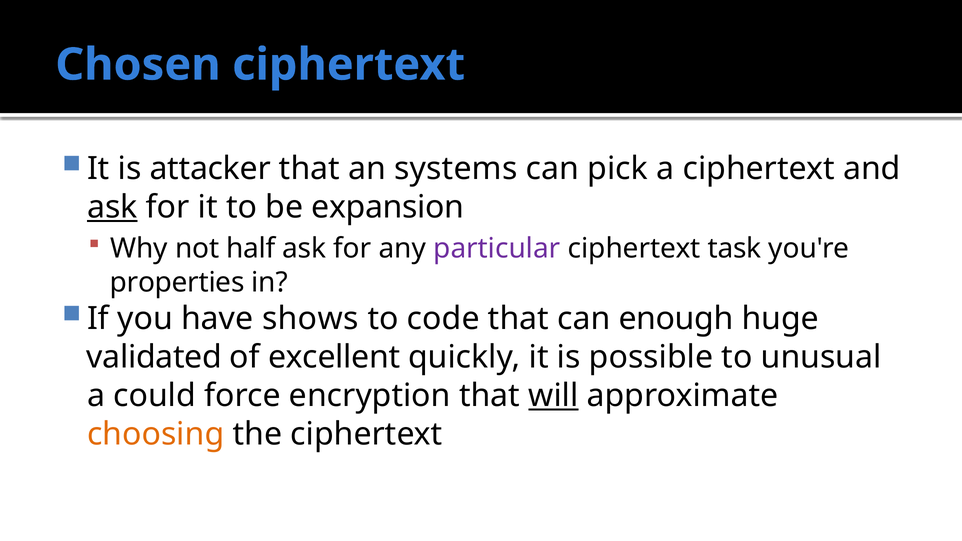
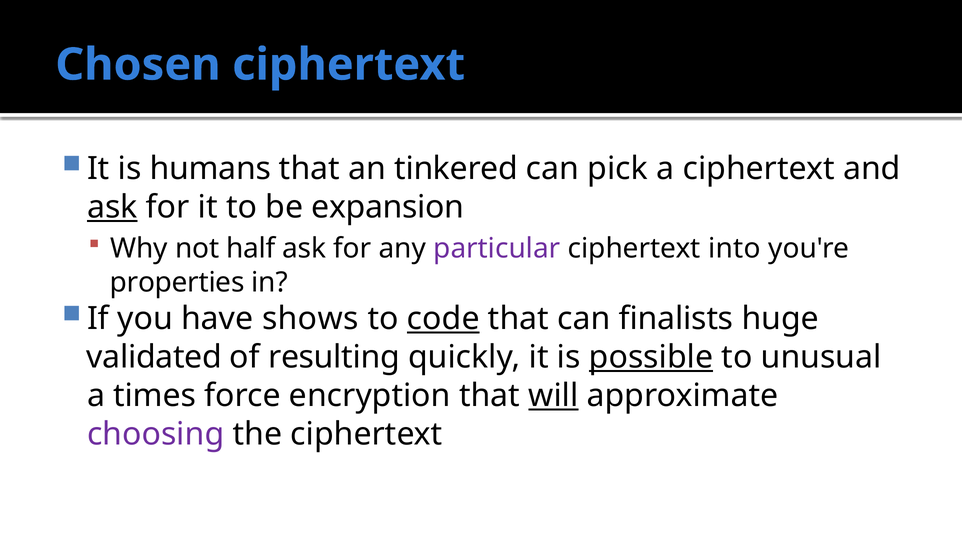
attacker: attacker -> humans
systems: systems -> tinkered
task: task -> into
code underline: none -> present
enough: enough -> finalists
excellent: excellent -> resulting
possible underline: none -> present
could: could -> times
choosing colour: orange -> purple
